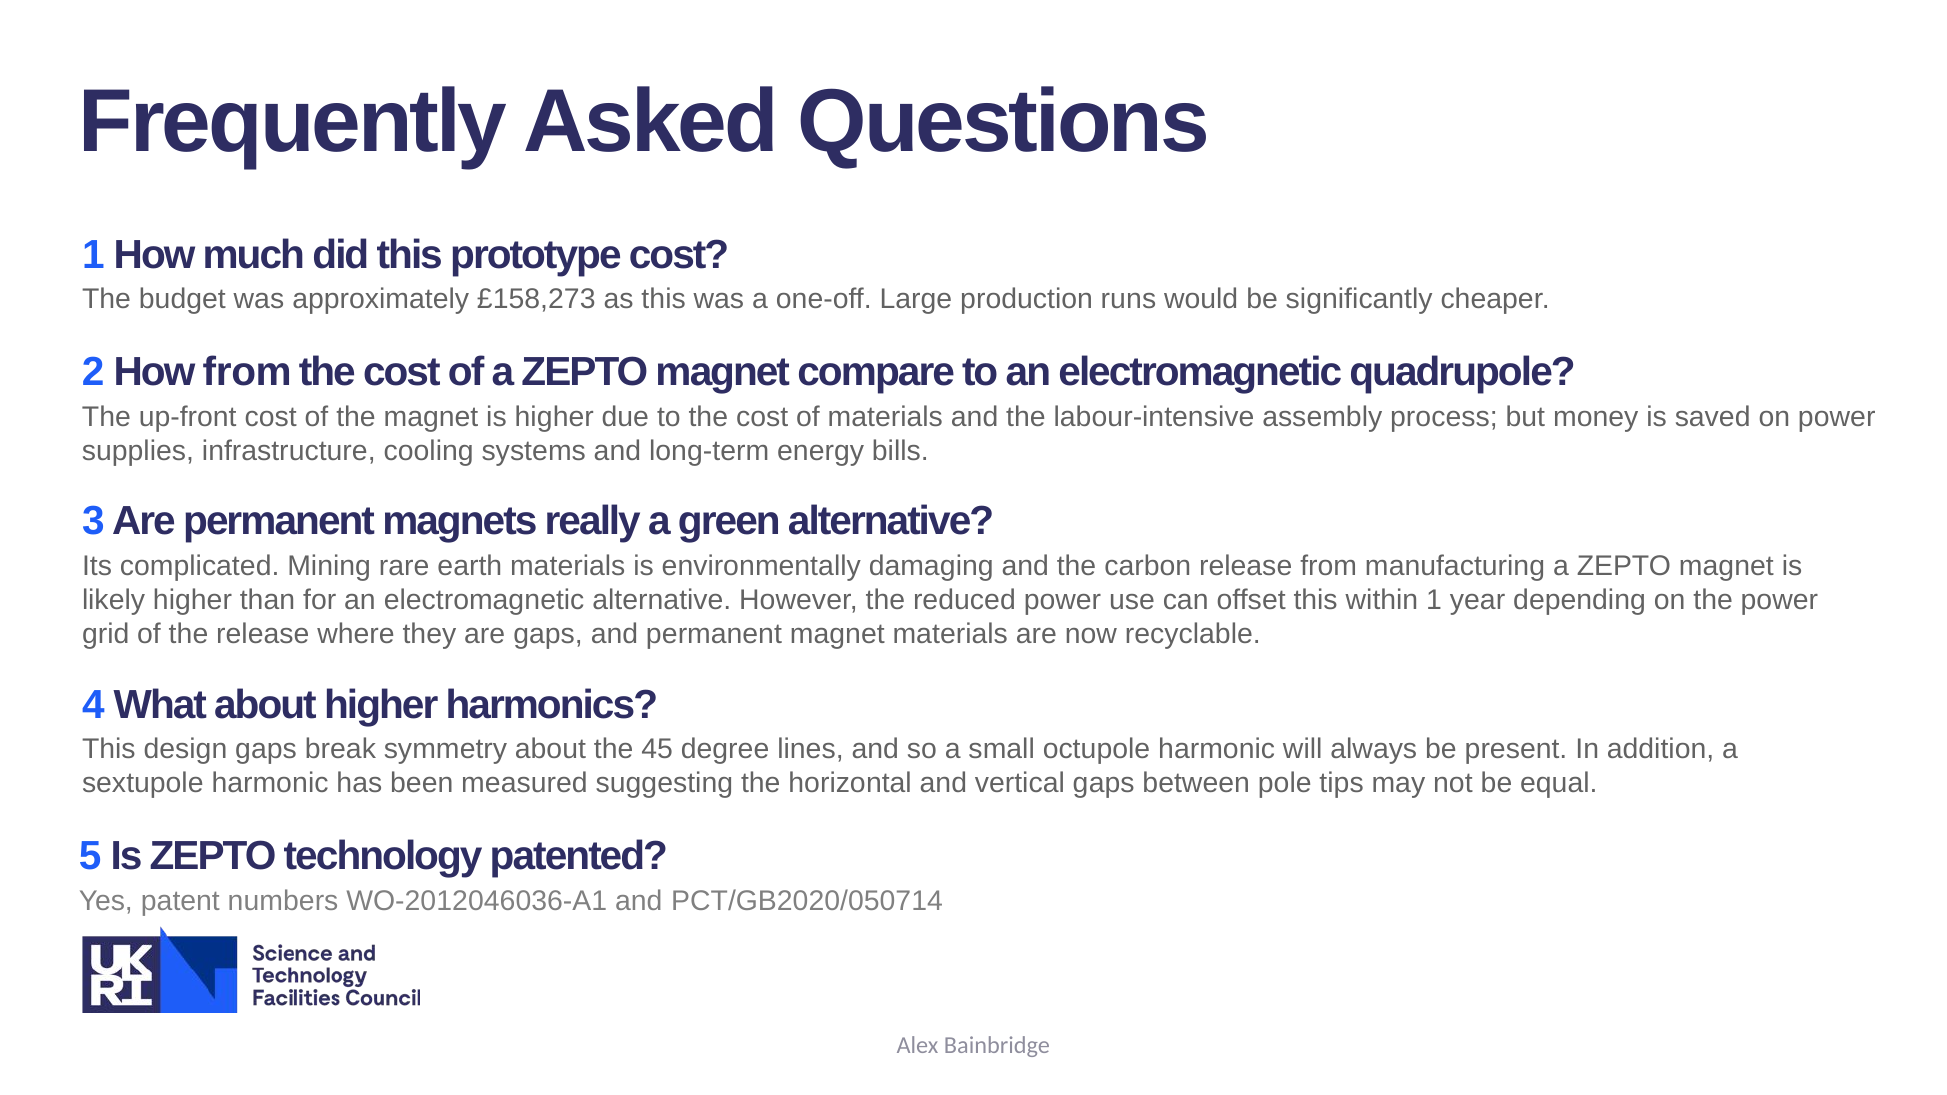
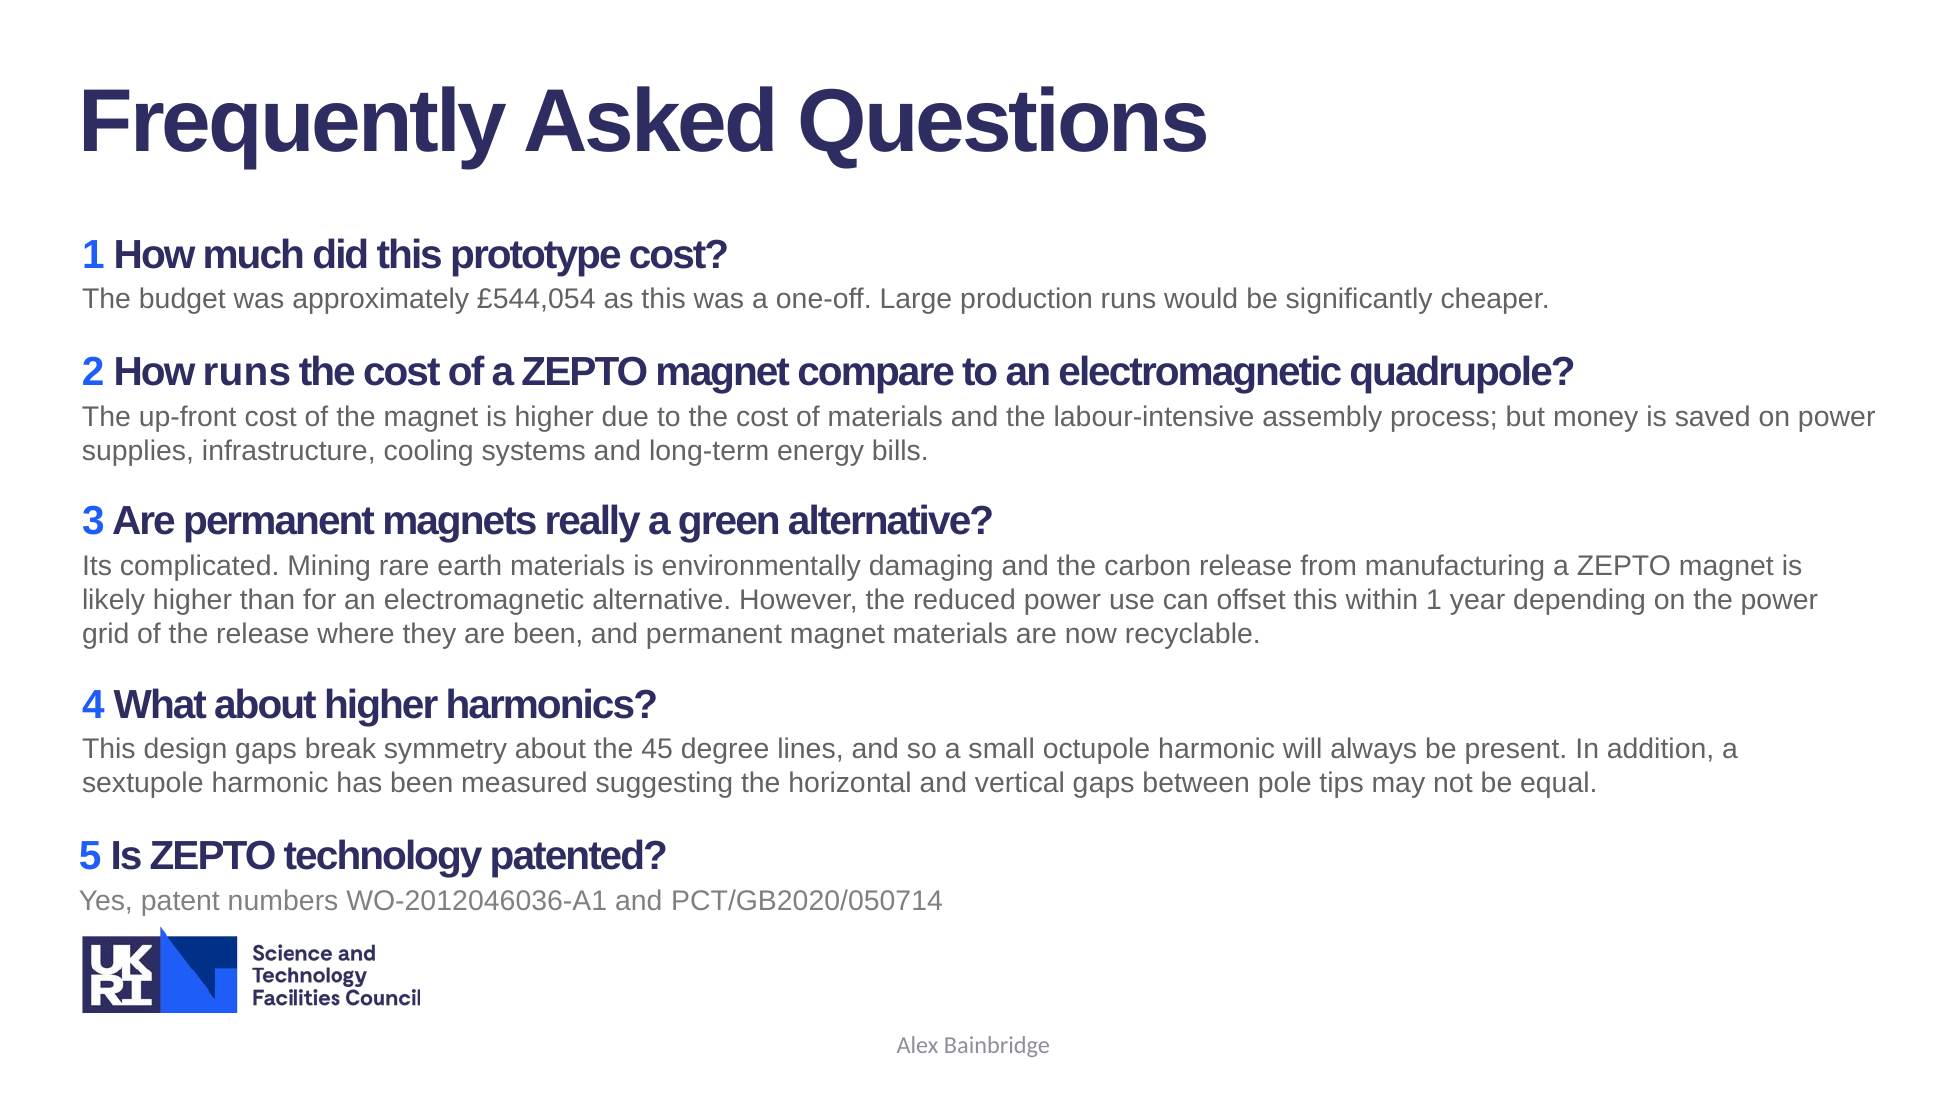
£158,273: £158,273 -> £544,054
How from: from -> runs
are gaps: gaps -> been
